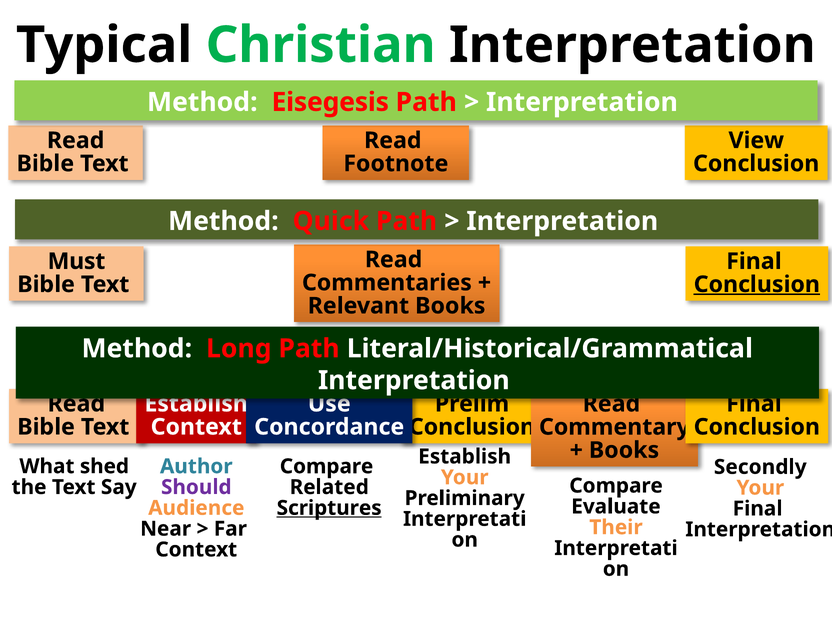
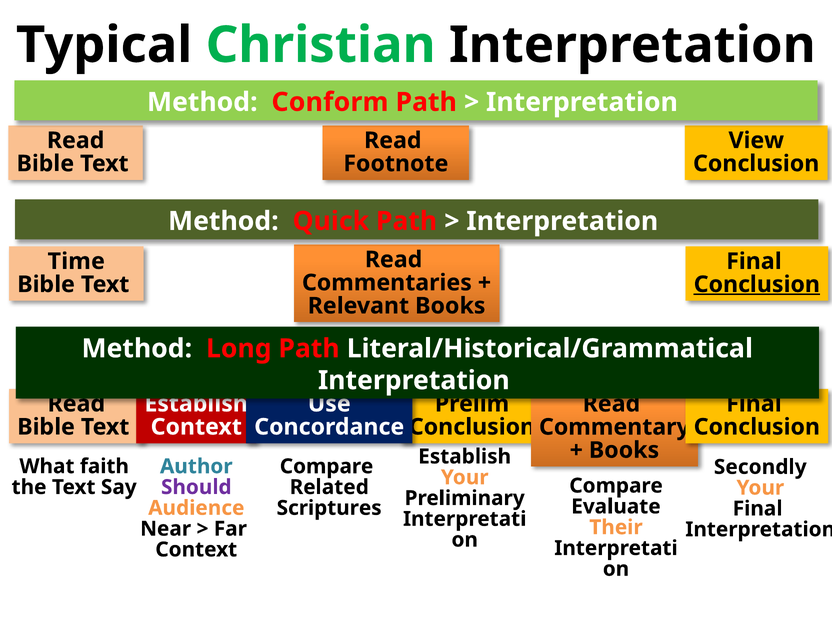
Eisegesis: Eisegesis -> Conform
Must: Must -> Time
shed: shed -> faith
Scriptures underline: present -> none
